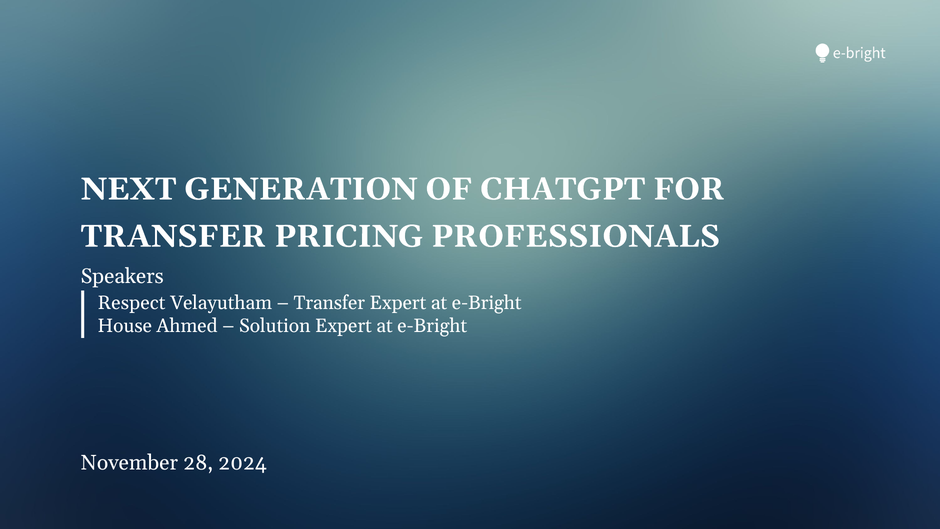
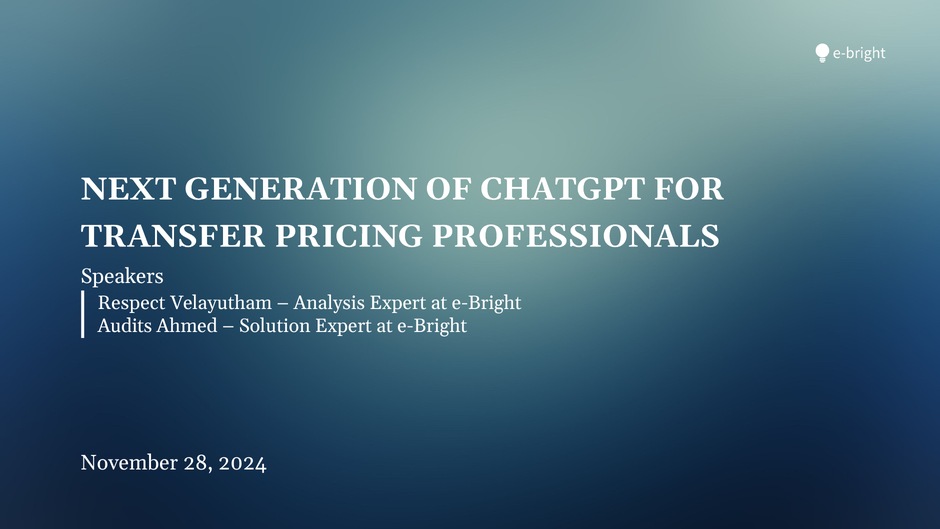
Transfer at (329, 303): Transfer -> Analysis
House: House -> Audits
